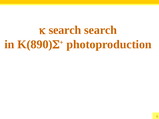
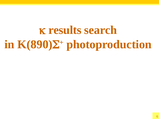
k search: search -> results
